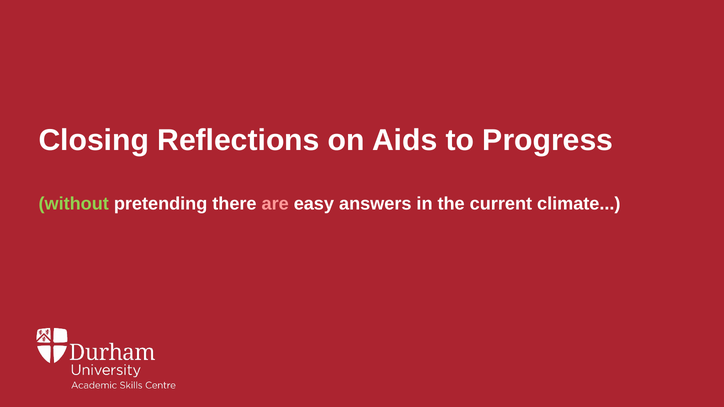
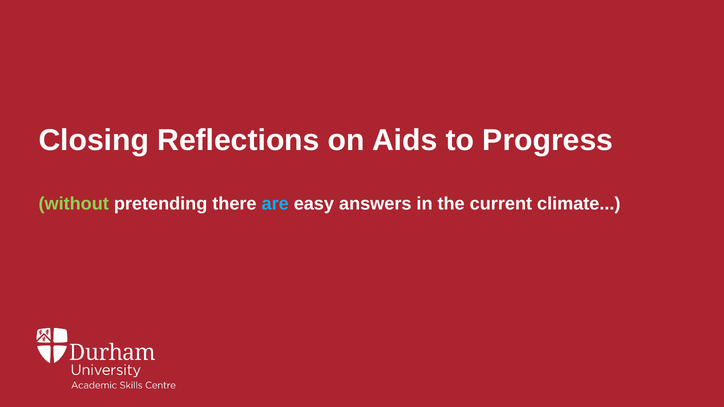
are colour: pink -> light blue
